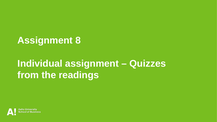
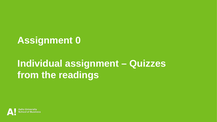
8: 8 -> 0
